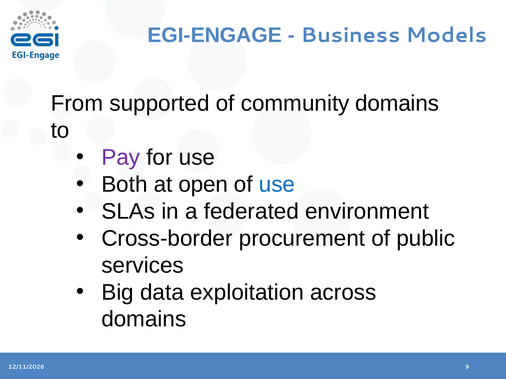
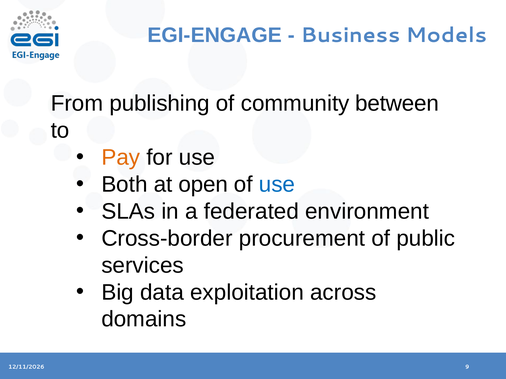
supported: supported -> publishing
community domains: domains -> between
Pay colour: purple -> orange
